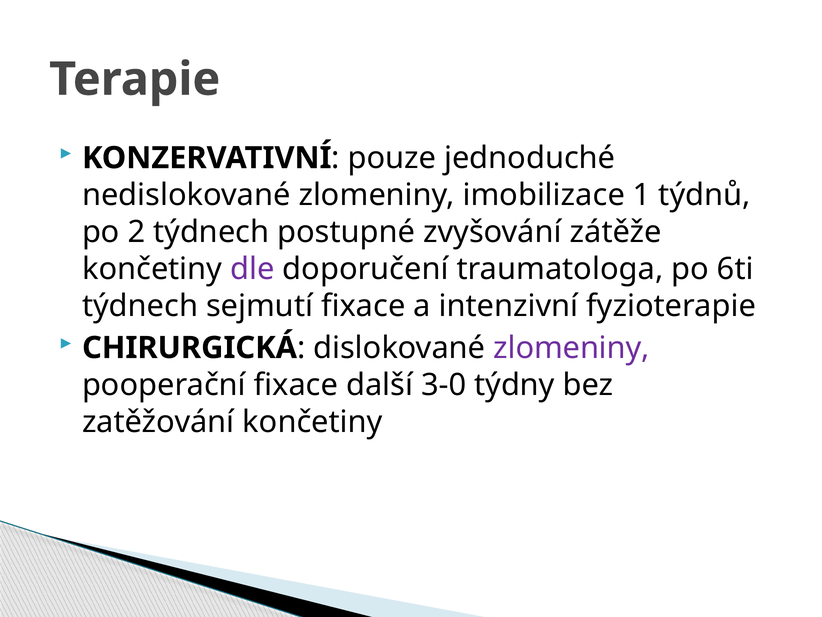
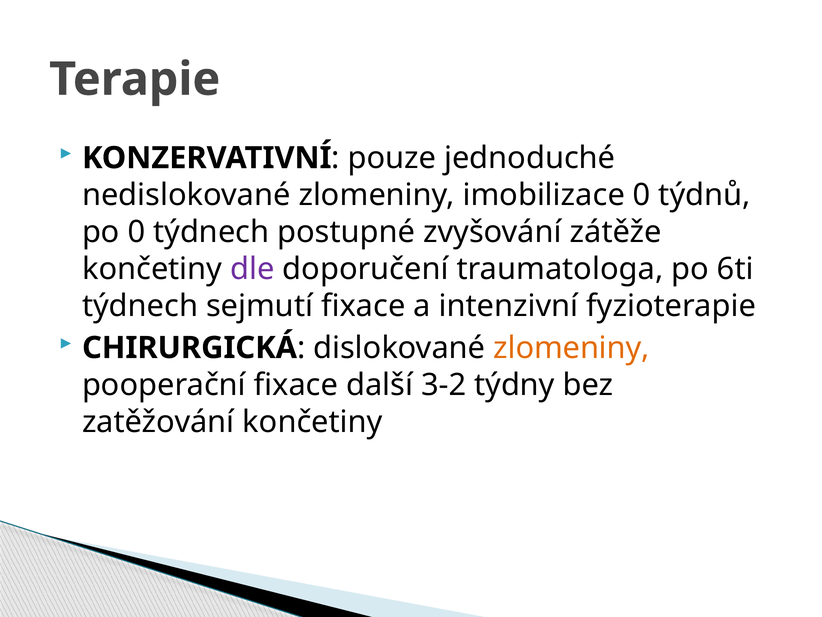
imobilizace 1: 1 -> 0
po 2: 2 -> 0
zlomeniny at (571, 348) colour: purple -> orange
3-0: 3-0 -> 3-2
